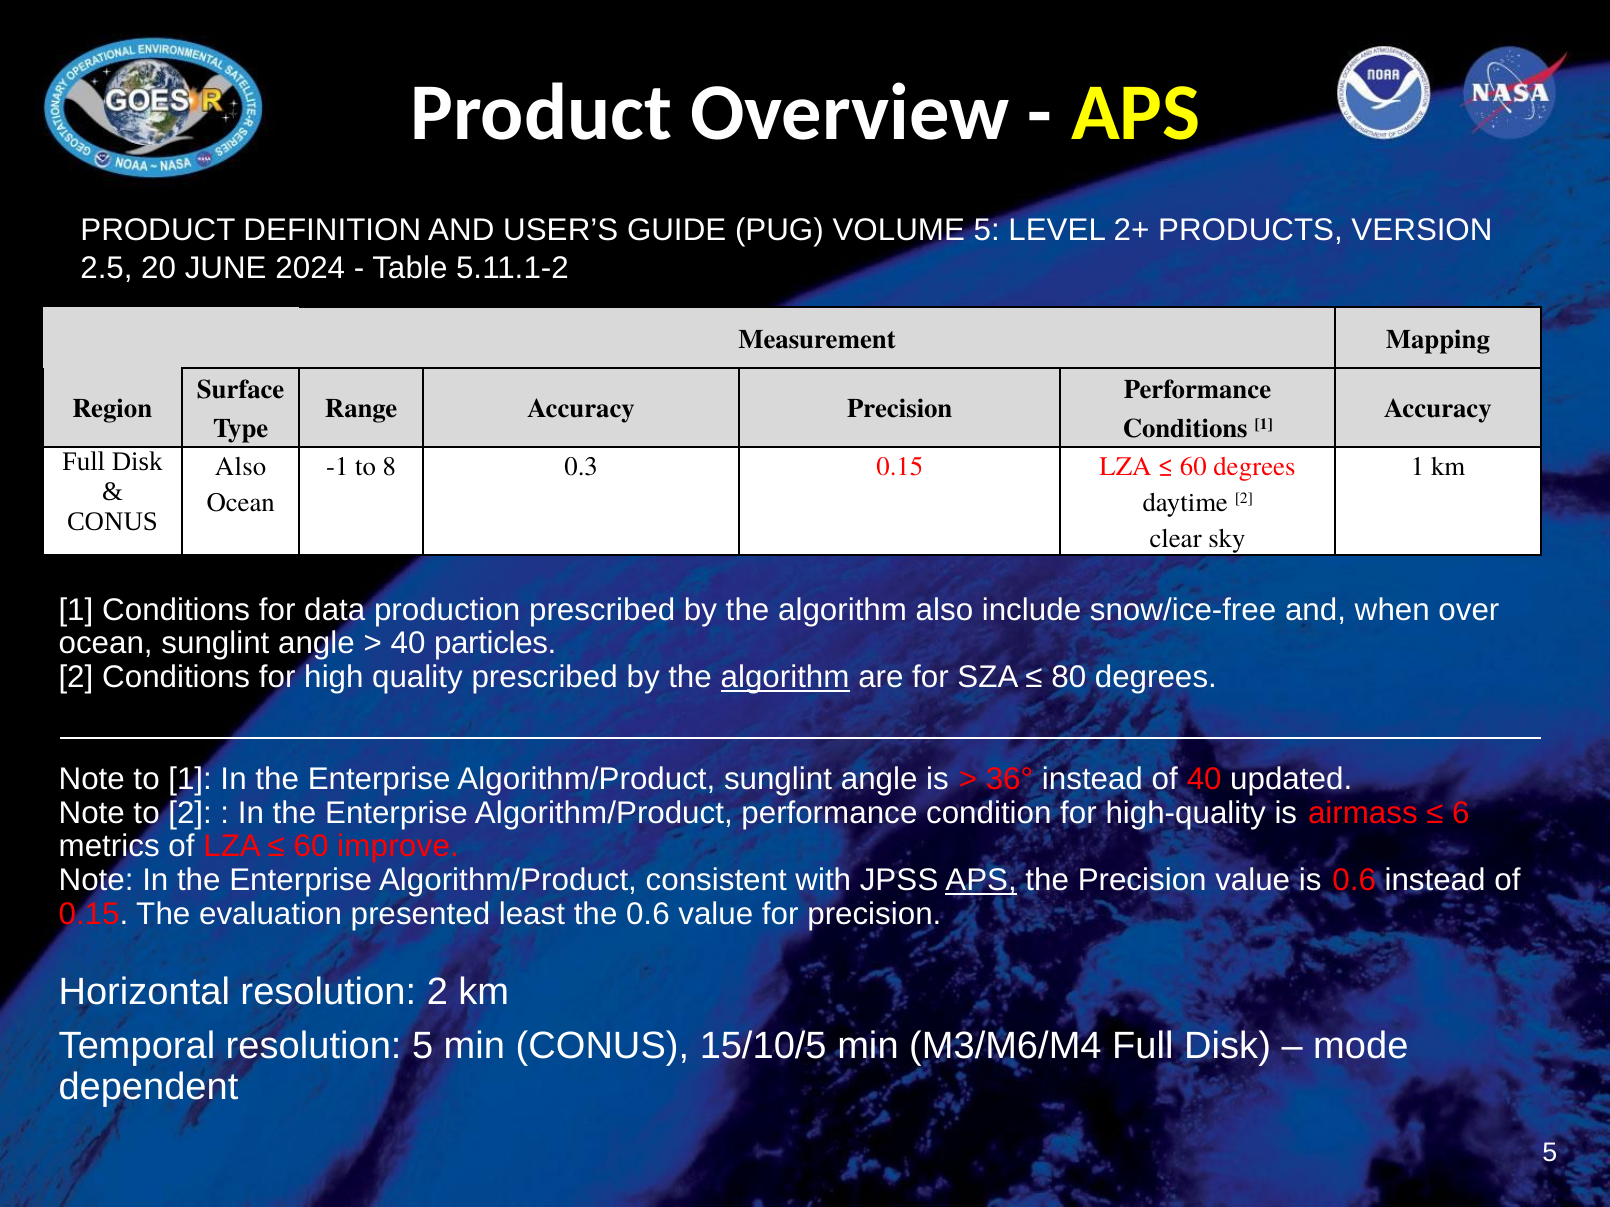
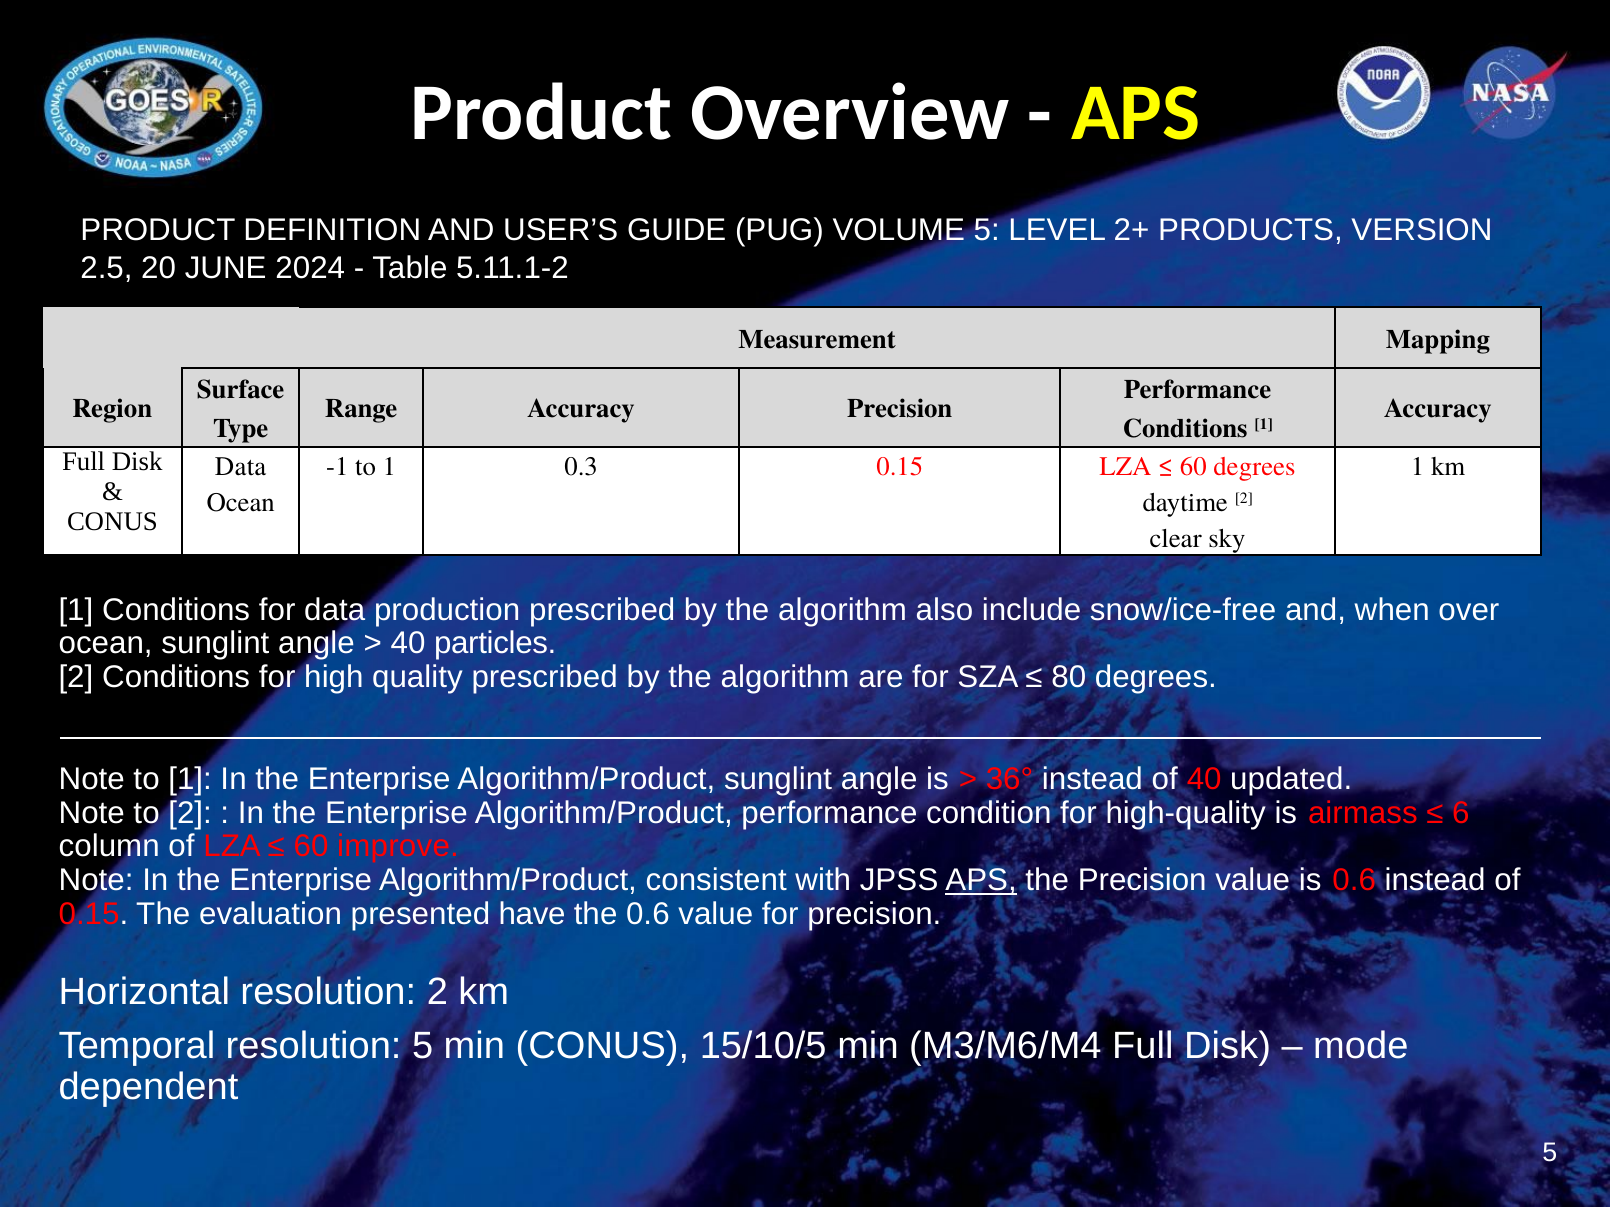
Also at (241, 466): Also -> Data
-1 to 8: 8 -> 1
algorithm at (785, 678) underline: present -> none
metrics: metrics -> column
least: least -> have
